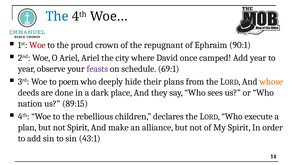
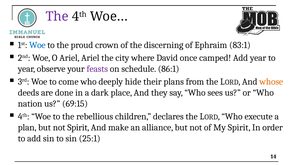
The at (57, 16) colour: blue -> purple
Woe at (37, 45) colour: red -> blue
repugnant: repugnant -> discerning
90:1: 90:1 -> 83:1
69:1: 69:1 -> 86:1
poem: poem -> come
89:15: 89:15 -> 69:15
43:1: 43:1 -> 25:1
